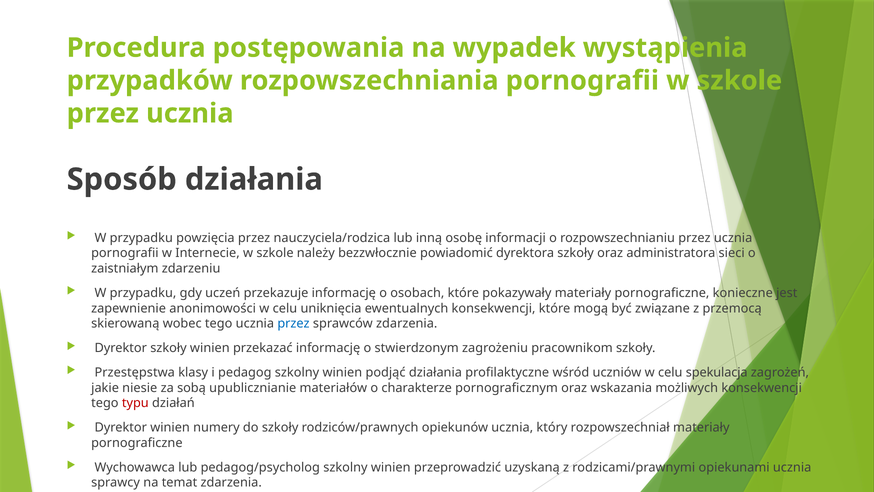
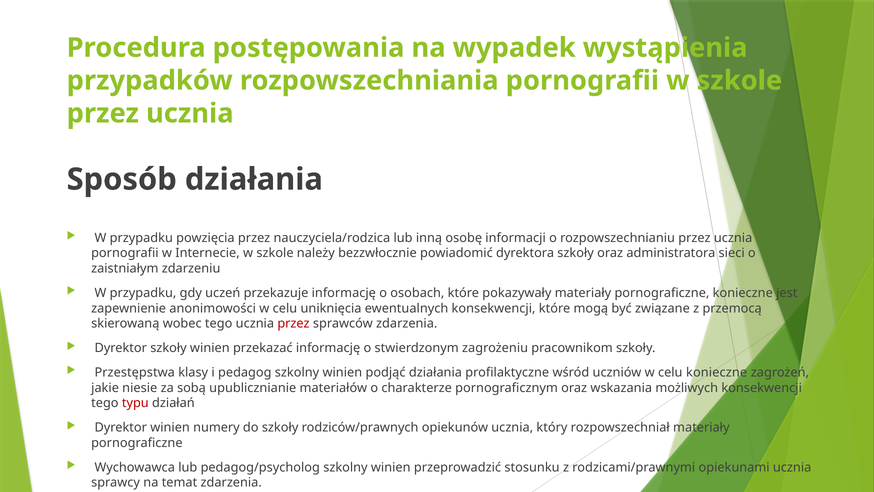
przez at (293, 323) colour: blue -> red
celu spekulacja: spekulacja -> konieczne
uzyskaną: uzyskaną -> stosunku
